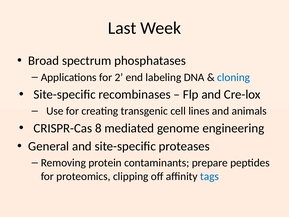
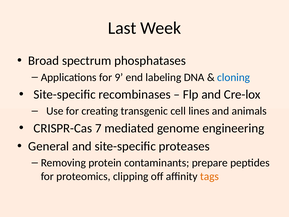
2: 2 -> 9
8: 8 -> 7
tags colour: blue -> orange
